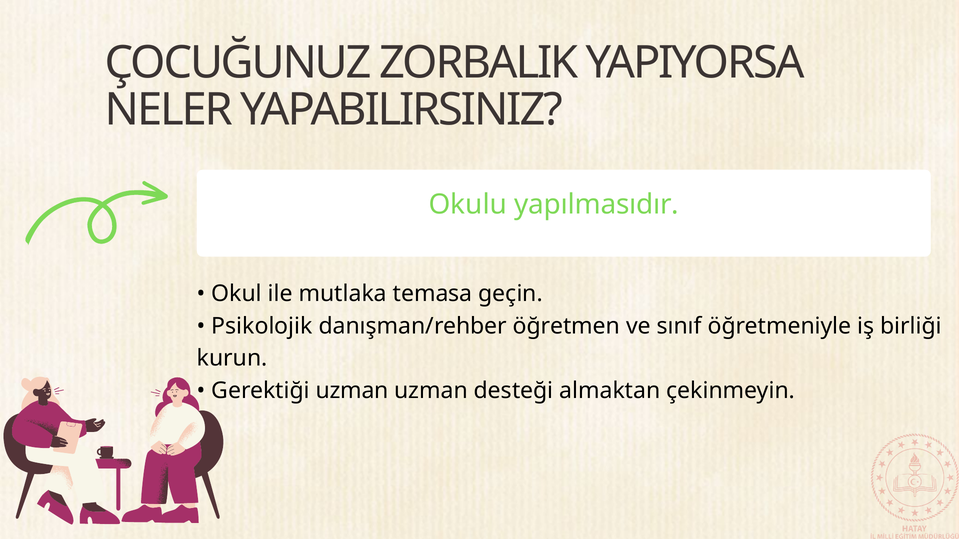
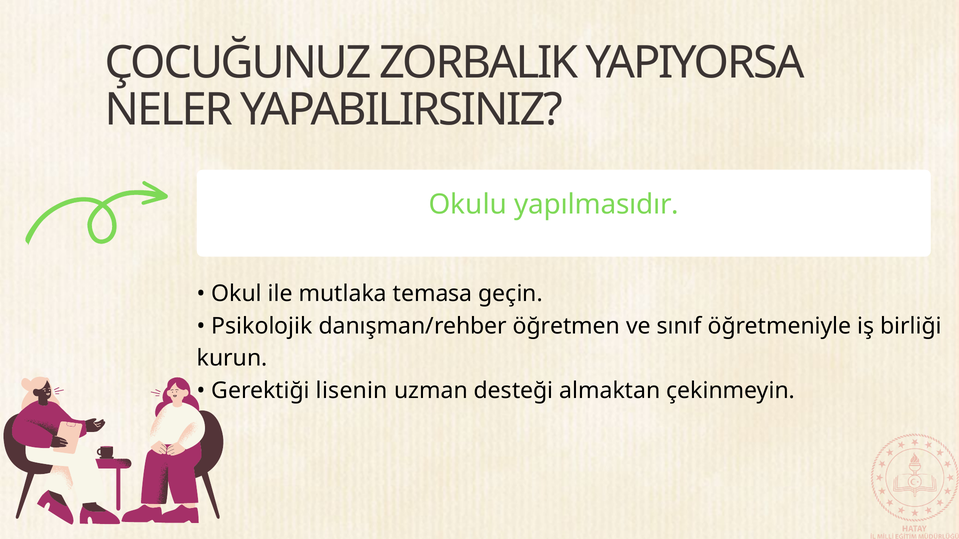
Gerektiği uzman: uzman -> lisenin
